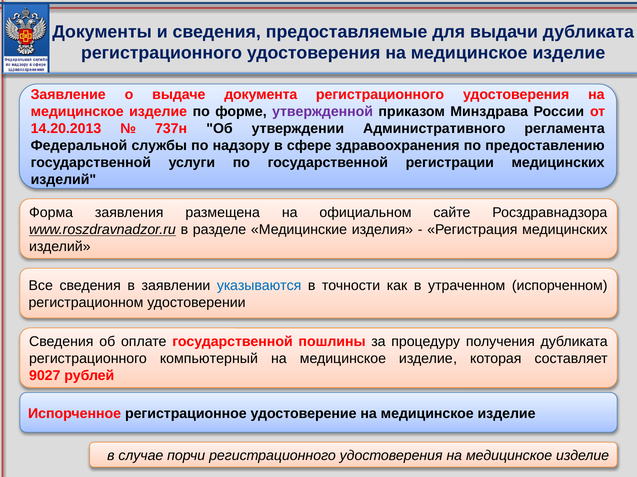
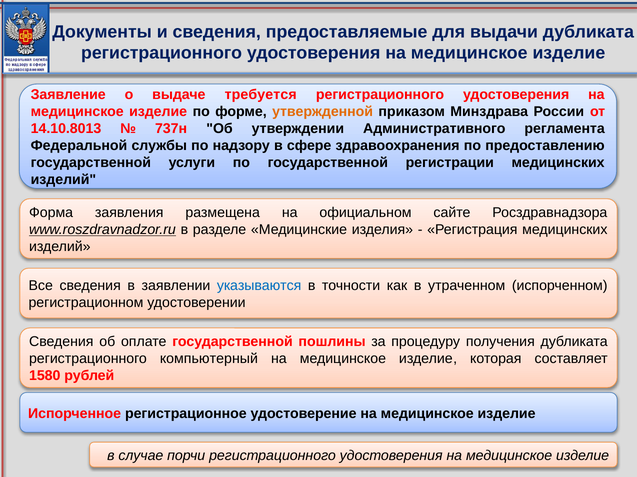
документа: документа -> требуется
утвержденной colour: purple -> orange
14.20.2013: 14.20.2013 -> 14.10.8013
9027: 9027 -> 1580
